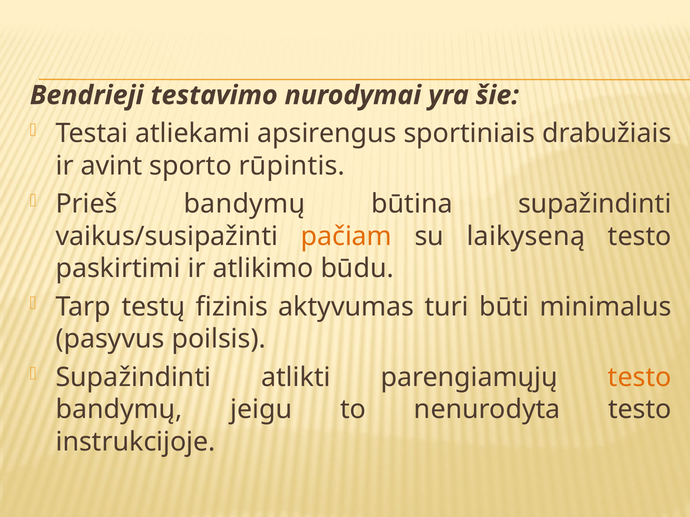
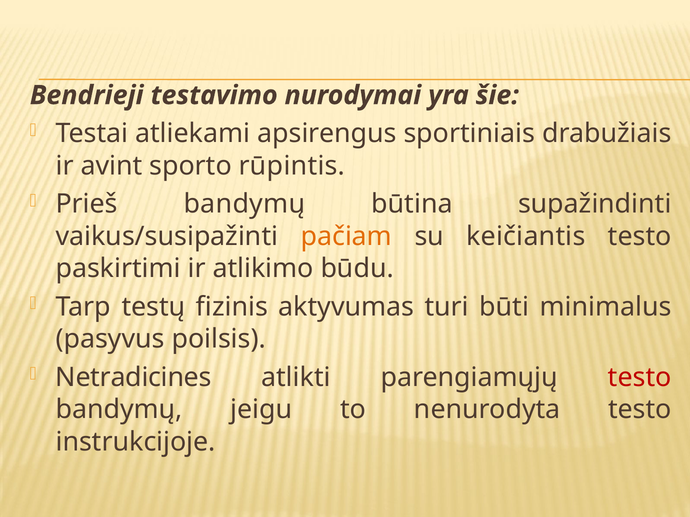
laikyseną: laikyseną -> keičiantis
Supažindinti at (133, 378): Supažindinti -> Netradicines
testo at (640, 378) colour: orange -> red
